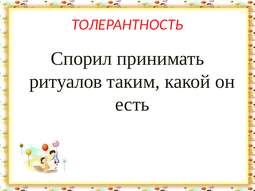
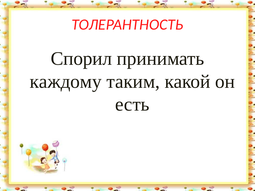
ритуалов: ритуалов -> каждому
